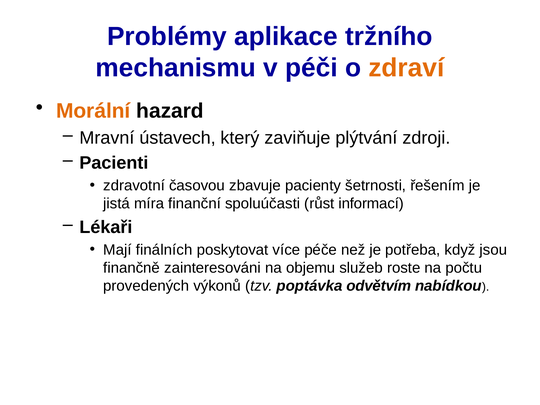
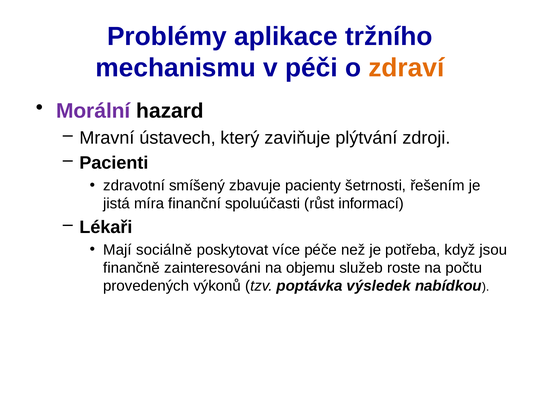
Morální colour: orange -> purple
časovou: časovou -> smíšený
finálních: finálních -> sociálně
odvětvím: odvětvím -> výsledek
